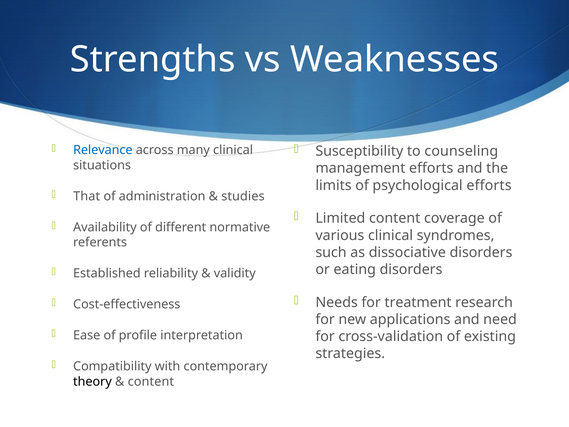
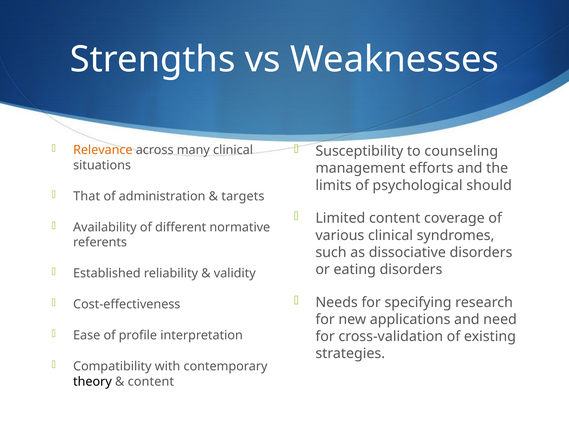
Relevance colour: blue -> orange
psychological efforts: efforts -> should
studies: studies -> targets
treatment: treatment -> specifying
